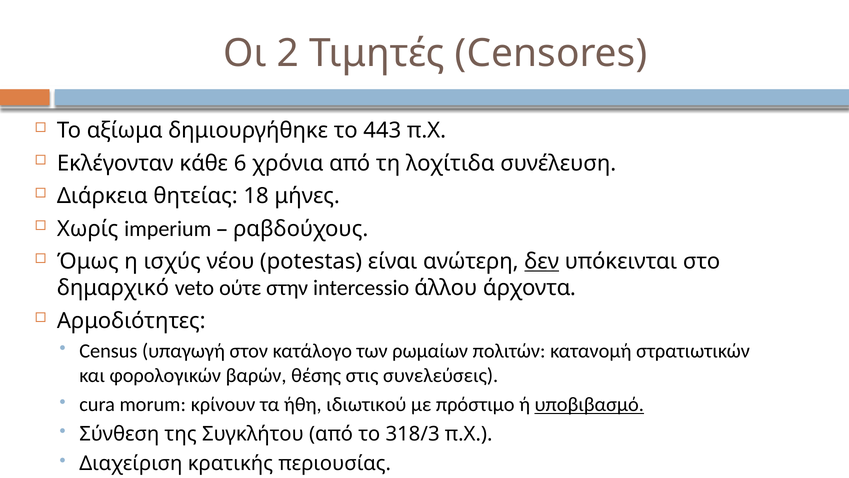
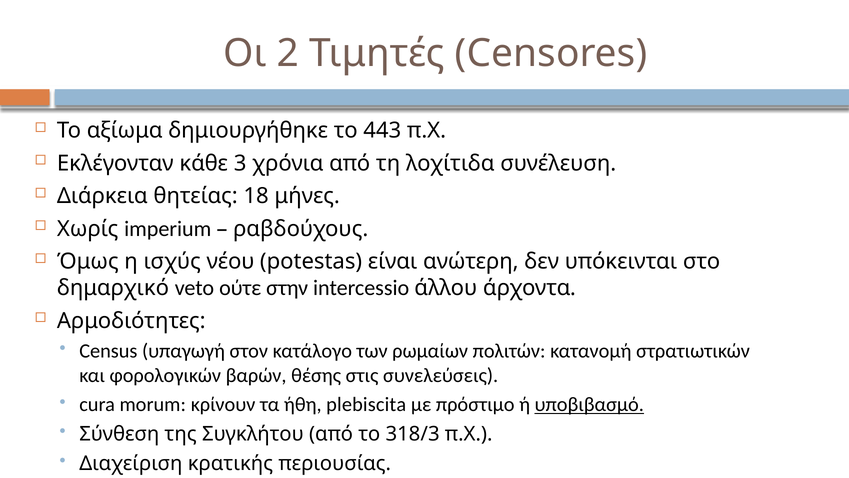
6: 6 -> 3
δεν underline: present -> none
ιδιωτικού: ιδιωτικού -> plebiscita
